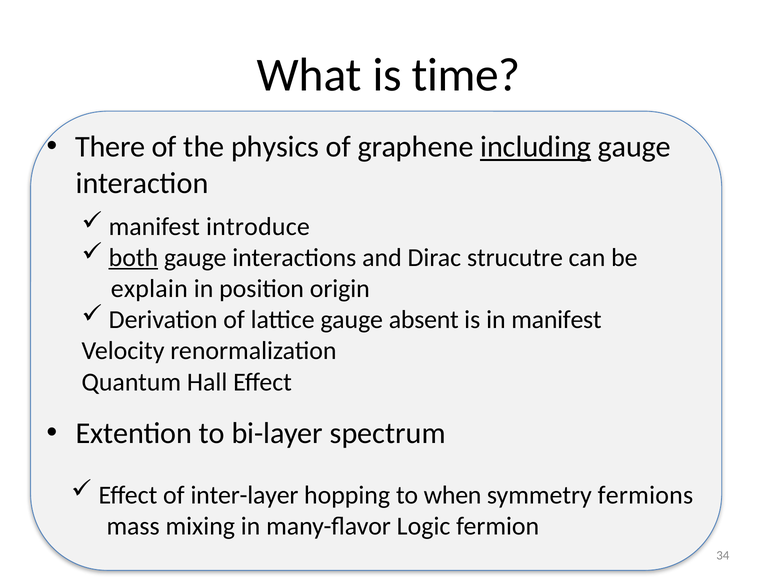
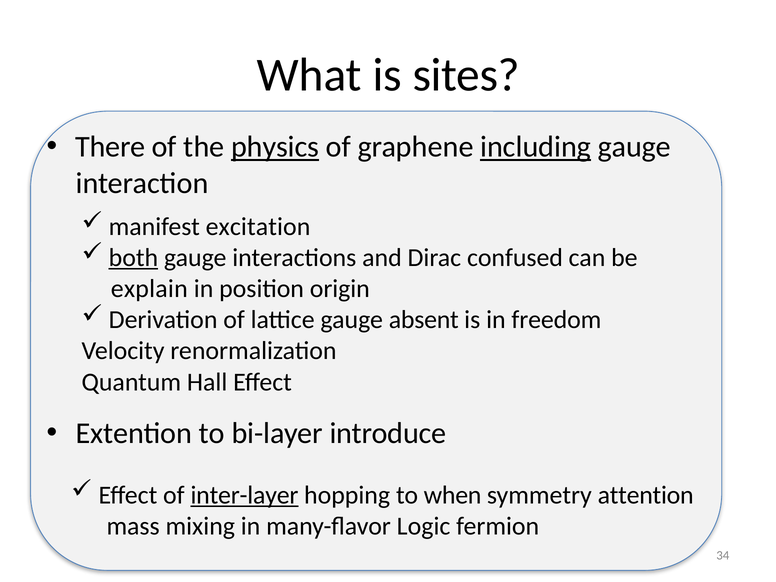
time: time -> sites
physics underline: none -> present
introduce: introduce -> excitation
strucutre: strucutre -> confused
in manifest: manifest -> freedom
spectrum: spectrum -> introduce
inter-layer underline: none -> present
fermions: fermions -> attention
